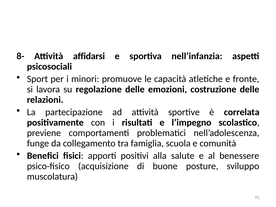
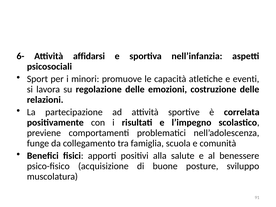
8-: 8- -> 6-
fronte: fronte -> eventi
